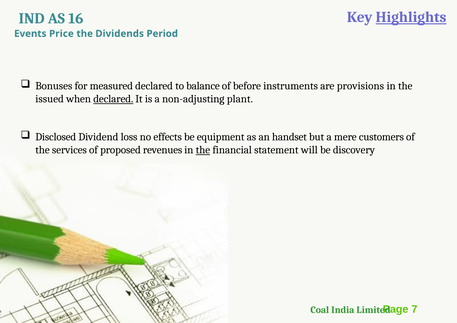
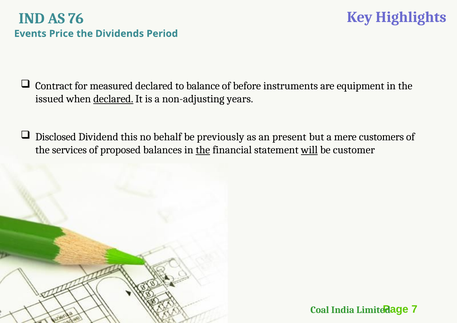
Highlights underline: present -> none
16: 16 -> 76
Bonuses: Bonuses -> Contract
provisions: provisions -> equipment
plant: plant -> years
loss: loss -> this
effects: effects -> behalf
equipment: equipment -> previously
handset: handset -> present
revenues: revenues -> balances
will underline: none -> present
discovery: discovery -> customer
